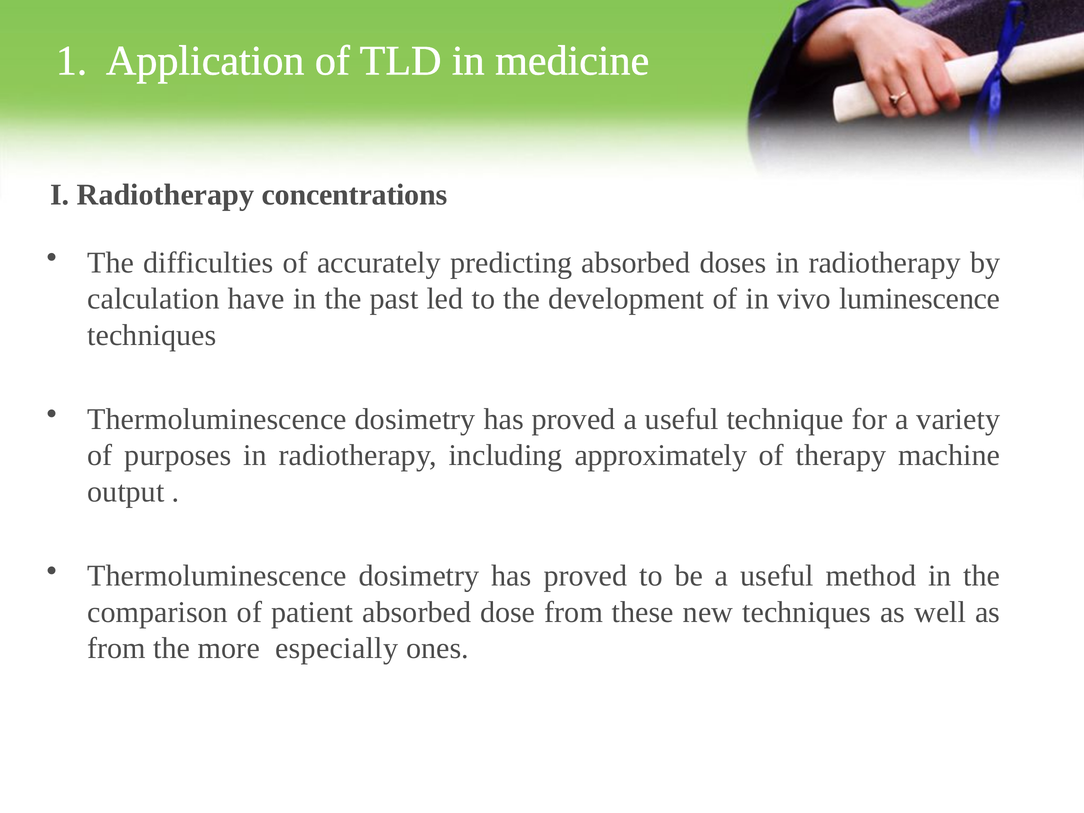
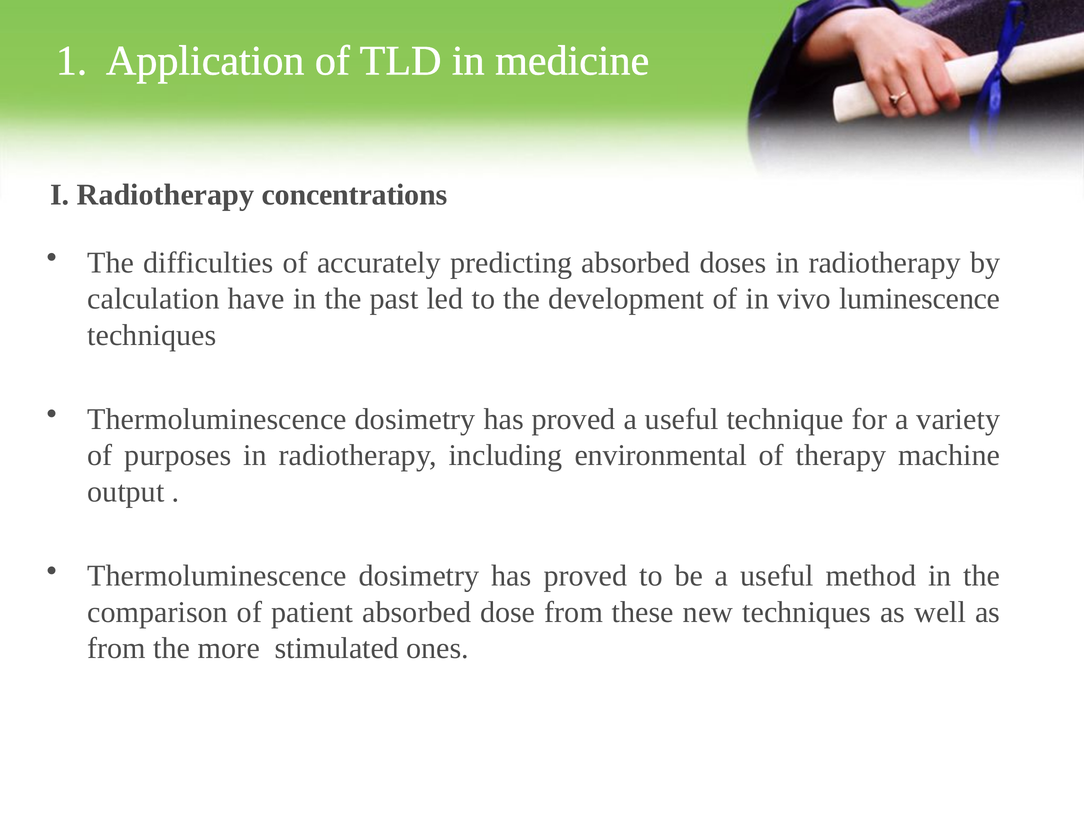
approximately: approximately -> environmental
especially: especially -> stimulated
